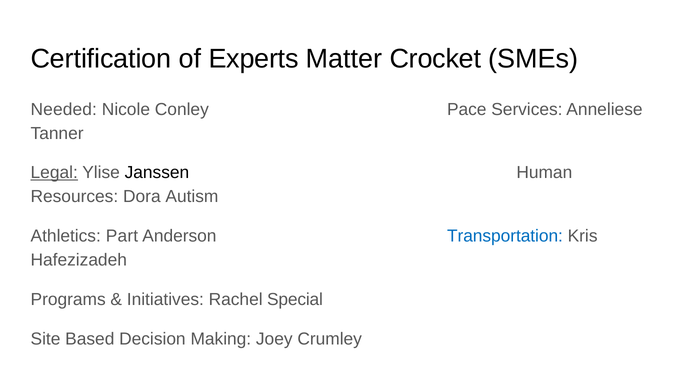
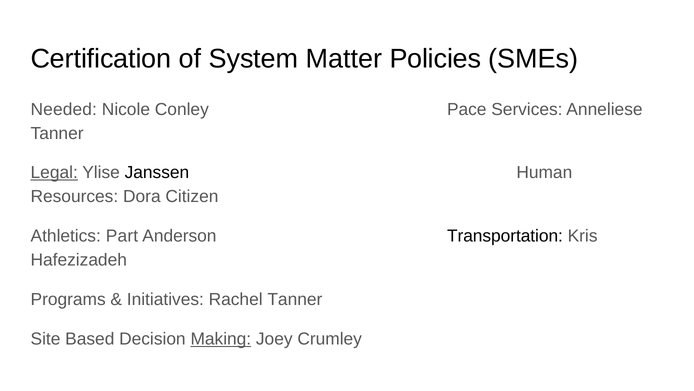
Experts: Experts -> System
Crocket: Crocket -> Policies
Autism: Autism -> Citizen
Transportation colour: blue -> black
Rachel Special: Special -> Tanner
Making underline: none -> present
